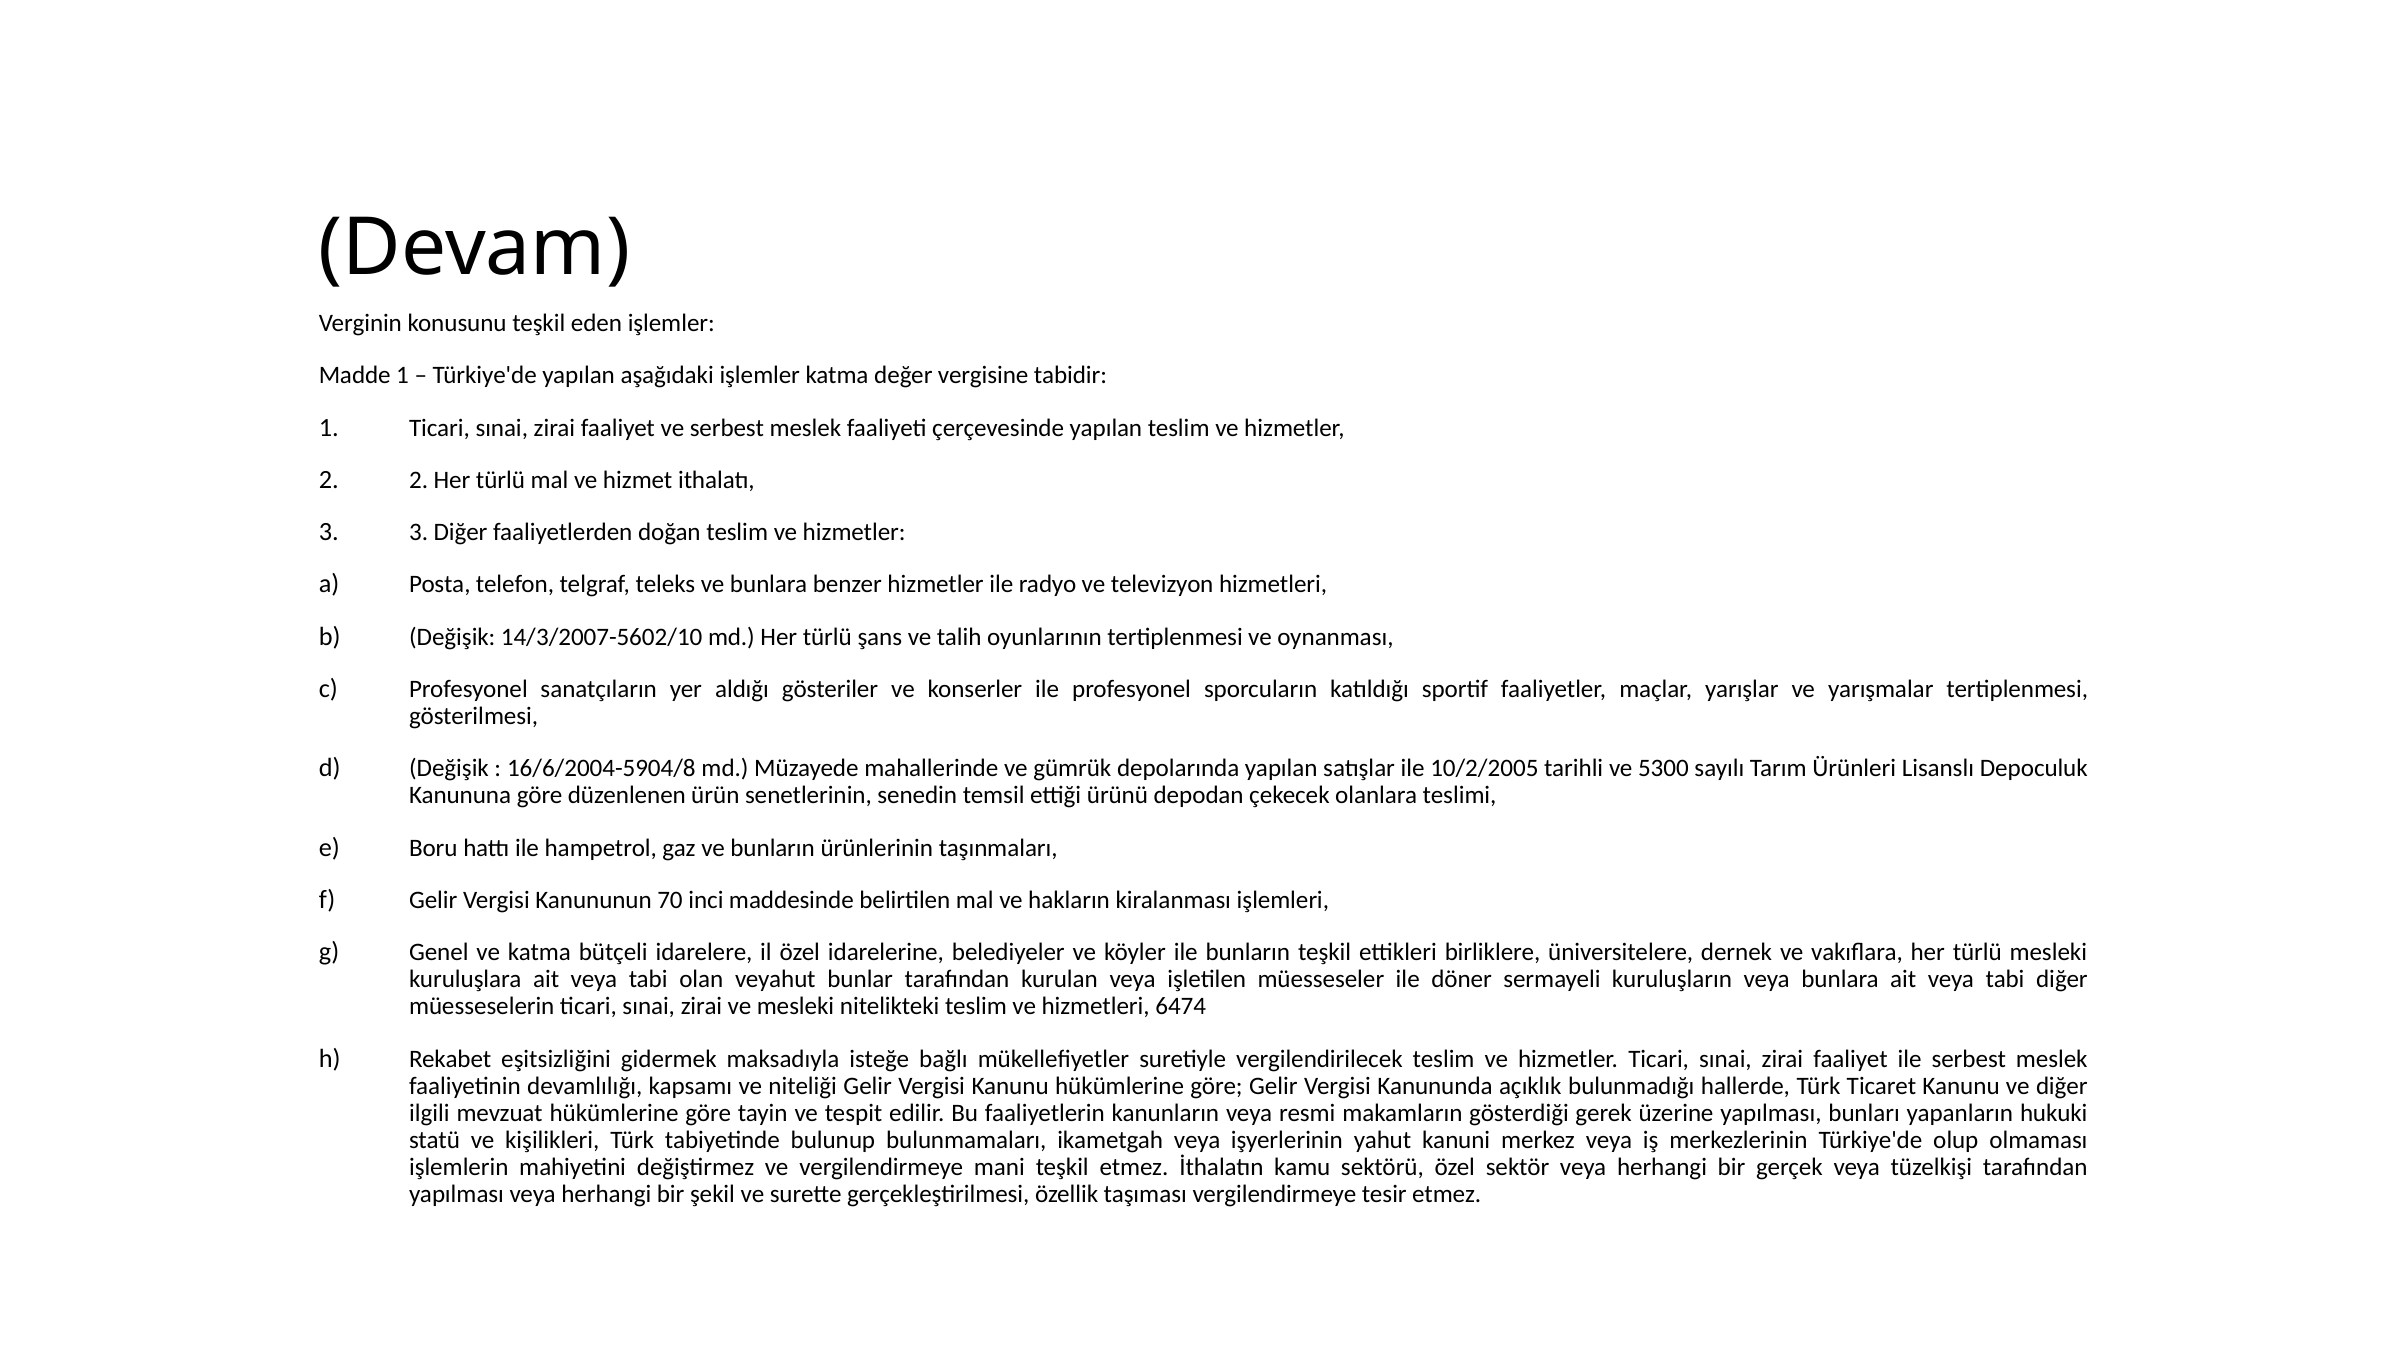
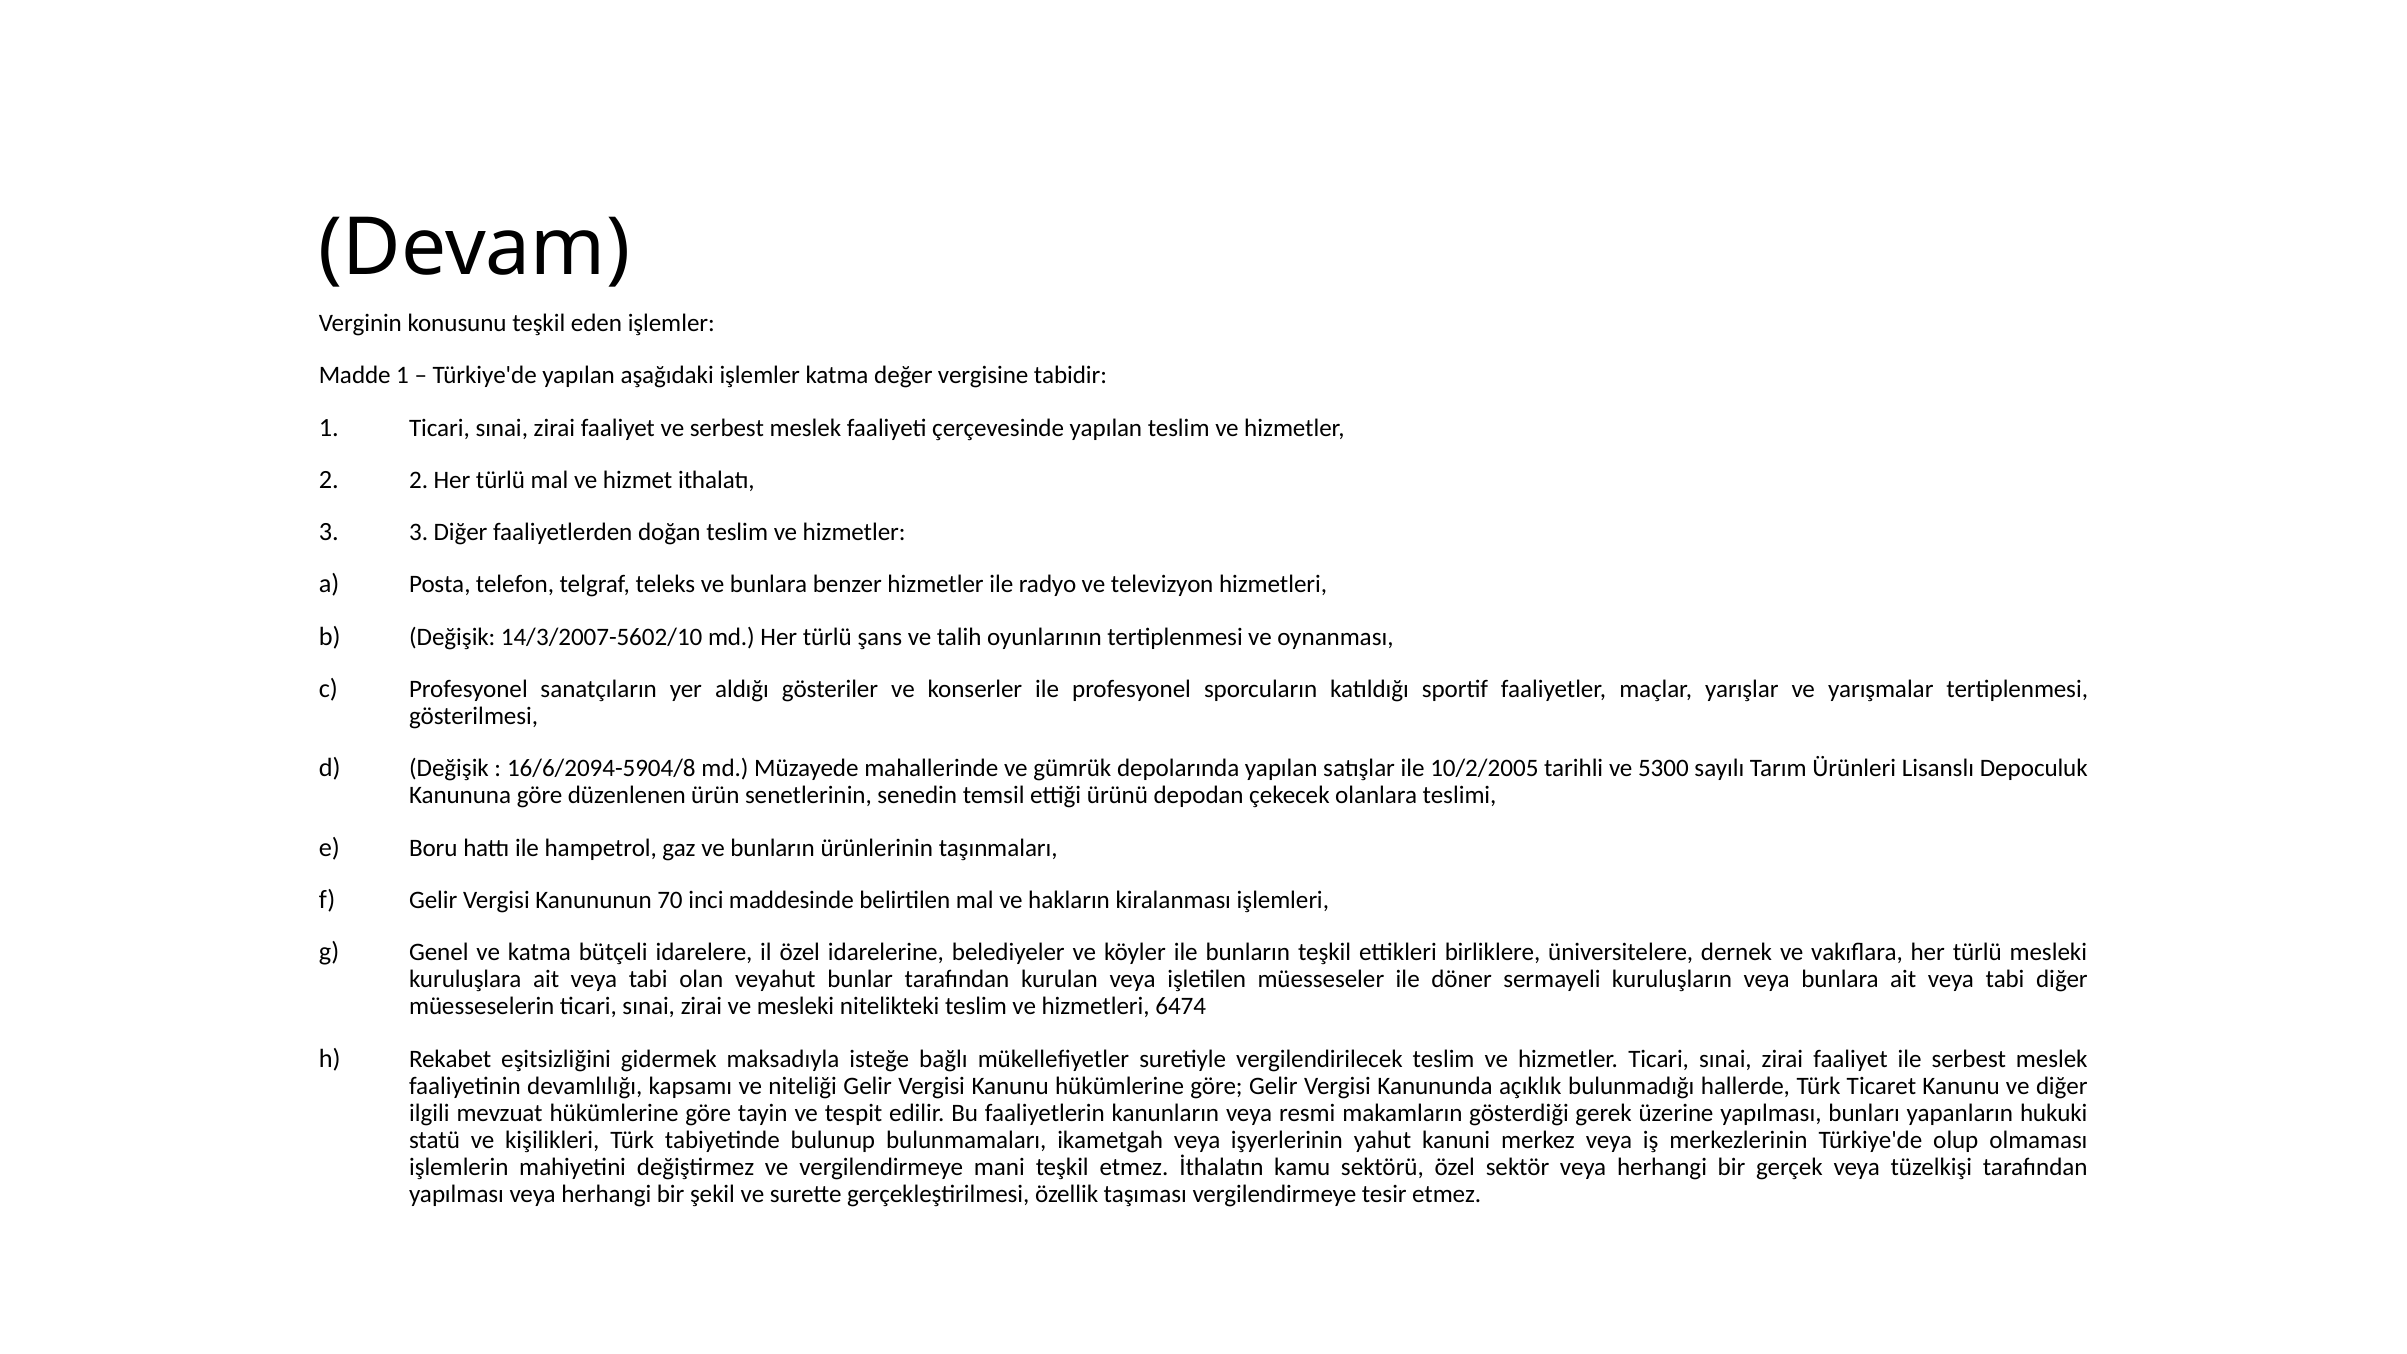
16/6/2004-5904/8: 16/6/2004-5904/8 -> 16/6/2094-5904/8
